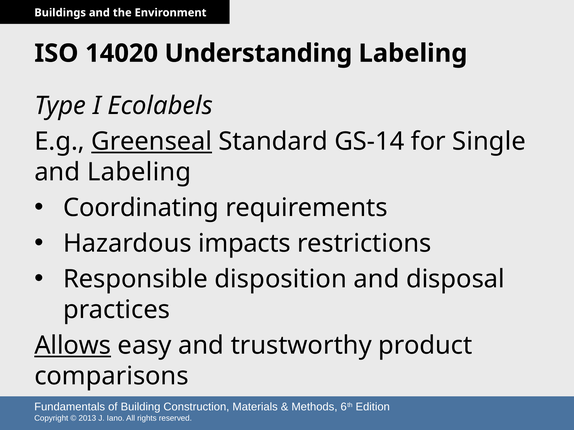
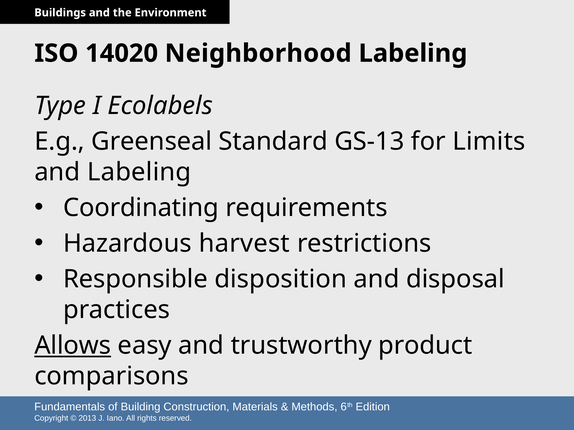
Understanding: Understanding -> Neighborhood
Greenseal underline: present -> none
GS-14: GS-14 -> GS-13
Single: Single -> Limits
impacts: impacts -> harvest
